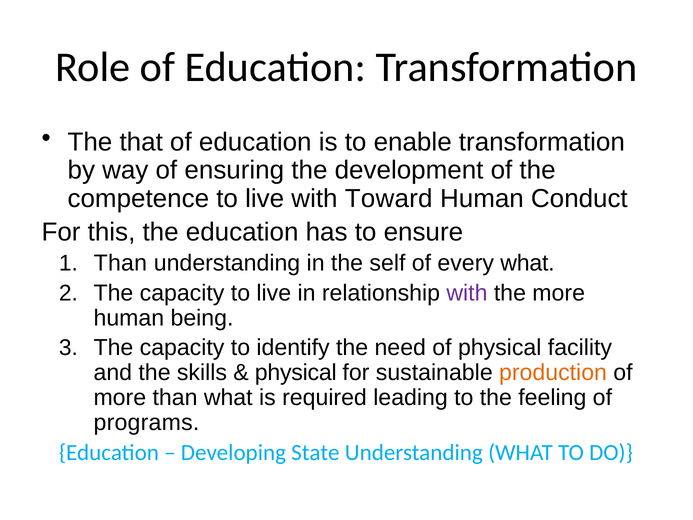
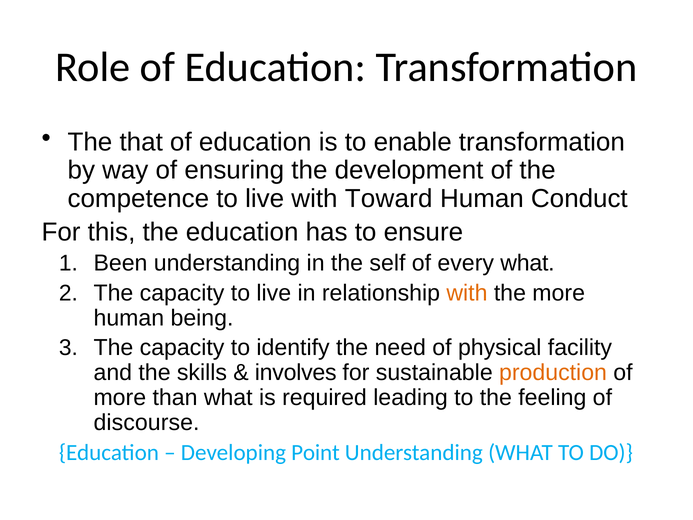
Than at (120, 263): Than -> Been
with at (467, 293) colour: purple -> orange
physical at (296, 372): physical -> involves
programs: programs -> discourse
State: State -> Point
